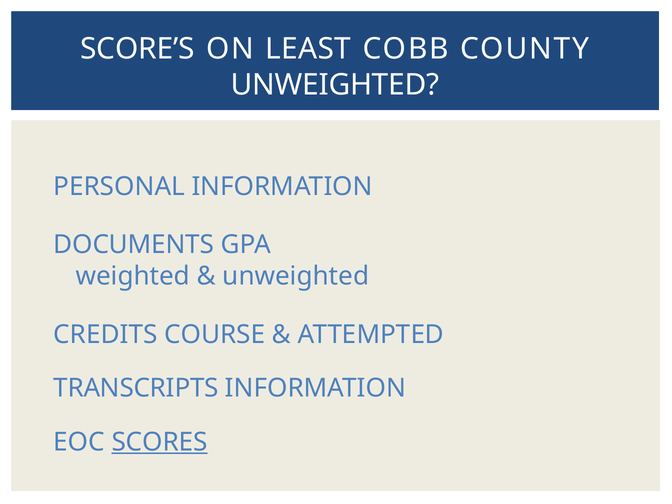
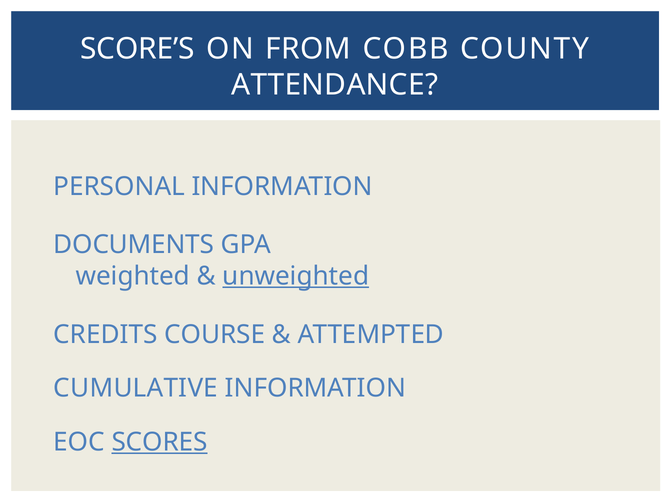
LEAST: LEAST -> FROM
UNWEIGHTED at (335, 85): UNWEIGHTED -> ATTENDANCE
unweighted at (296, 276) underline: none -> present
TRANSCRIPTS: TRANSCRIPTS -> CUMULATIVE
